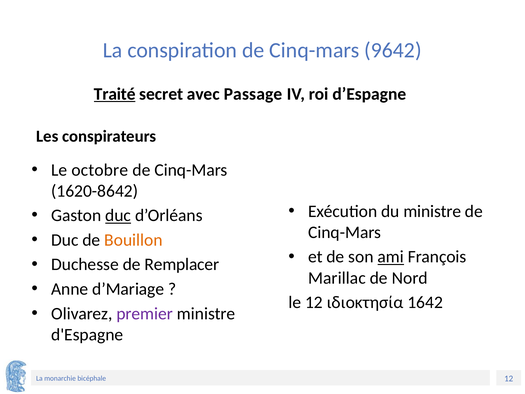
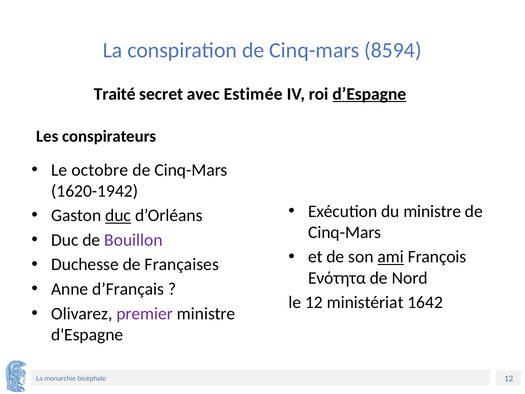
9642: 9642 -> 8594
Traité underline: present -> none
Passage: Passage -> Estimée
d’Espagne underline: none -> present
1620-8642: 1620-8642 -> 1620-1942
Bouillon colour: orange -> purple
Remplacer: Remplacer -> Françaises
Marillac: Marillac -> Ενότητα
d’Mariage: d’Mariage -> d’Français
ιδιοκτησία: ιδιοκτησία -> ministériat
